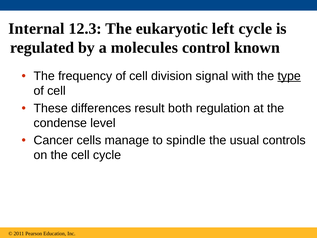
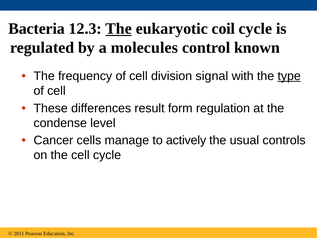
Internal: Internal -> Bacteria
The at (119, 29) underline: none -> present
left: left -> coil
both: both -> form
spindle: spindle -> actively
